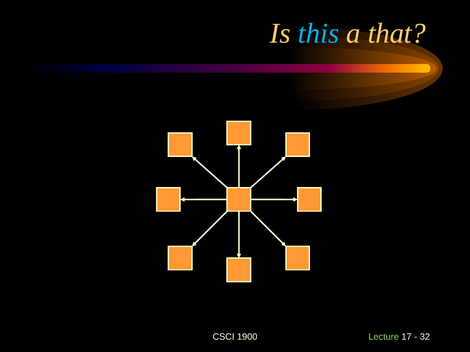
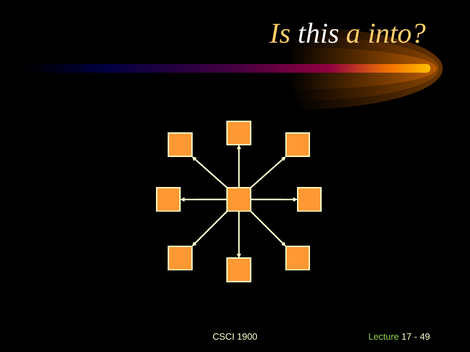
this colour: light blue -> white
that: that -> into
32: 32 -> 49
